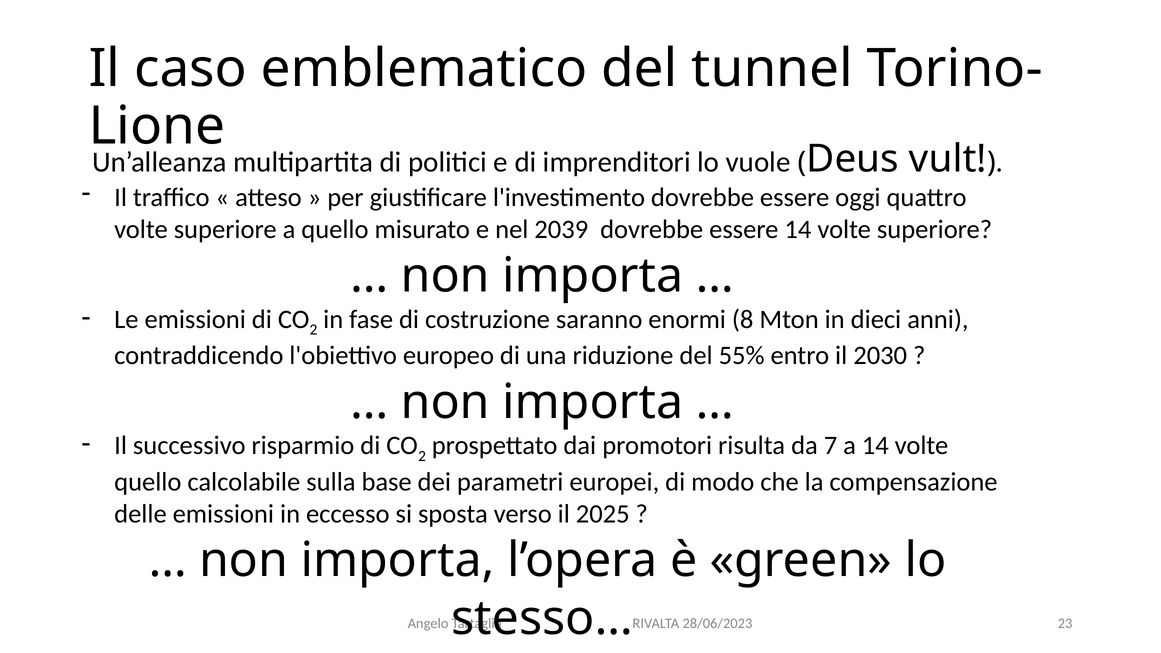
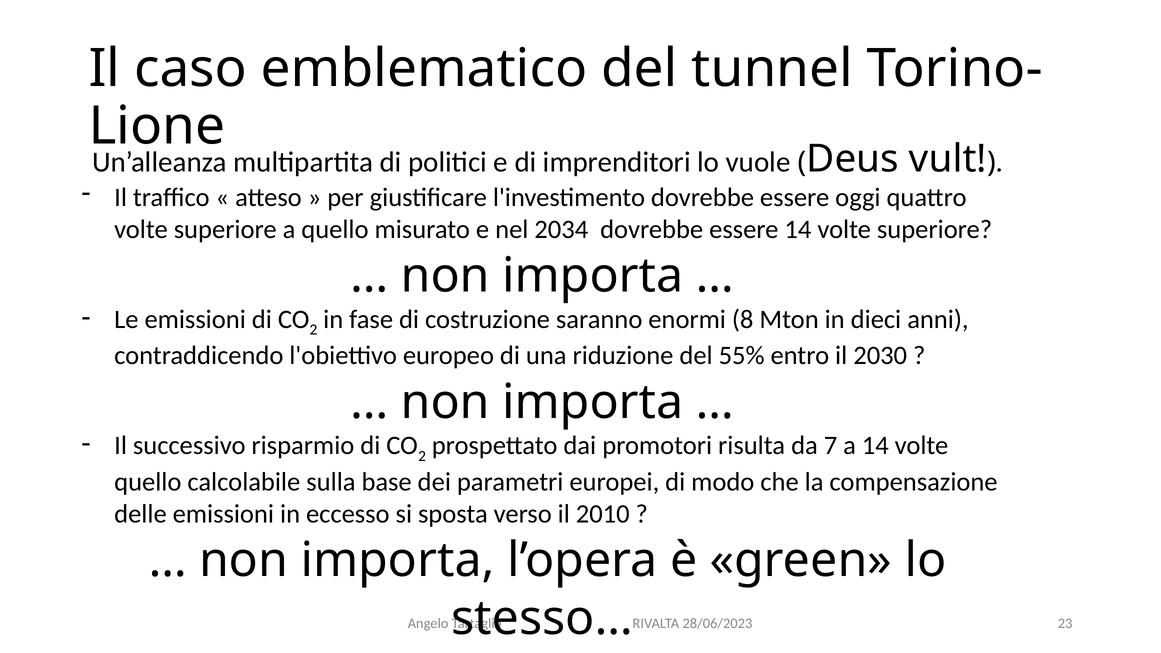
2039: 2039 -> 2034
2025: 2025 -> 2010
